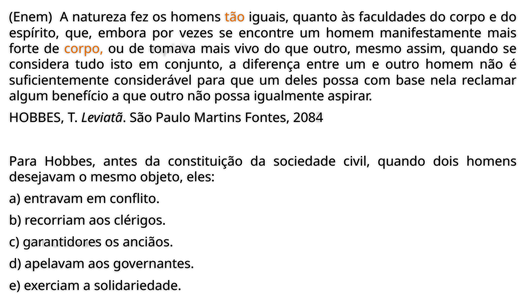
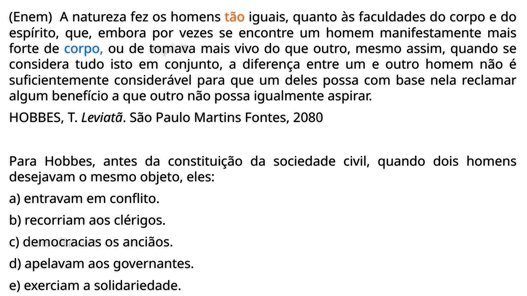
corpo at (84, 49) colour: orange -> blue
2084: 2084 -> 2080
garantidores: garantidores -> democracias
